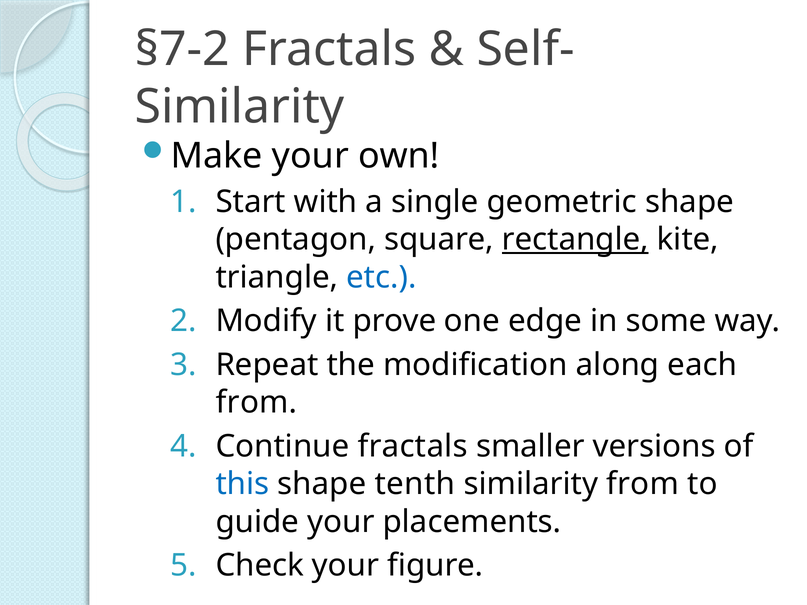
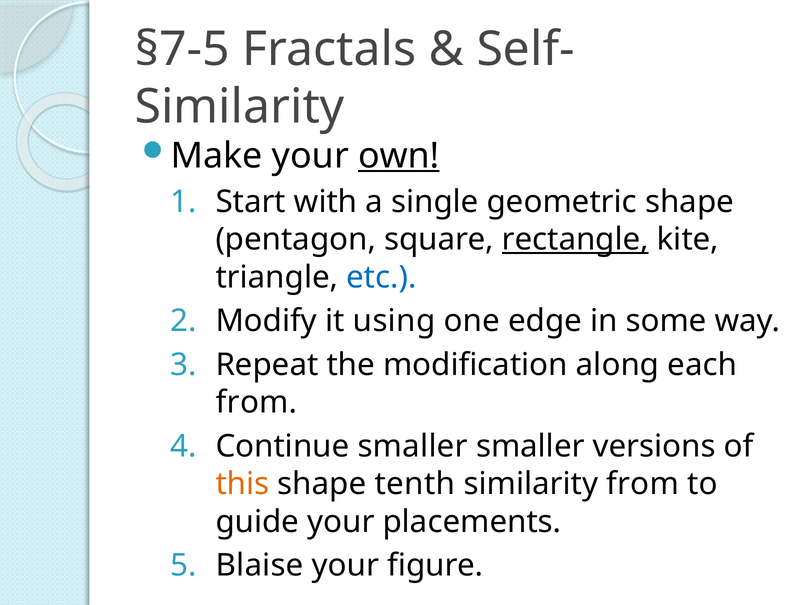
§7-2: §7-2 -> §7-5
own underline: none -> present
prove: prove -> using
Continue fractals: fractals -> smaller
this colour: blue -> orange
Check: Check -> Blaise
